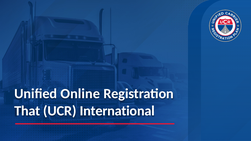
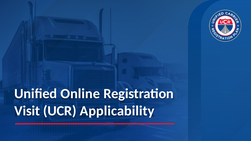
That: That -> Visit
International: International -> Applicability
